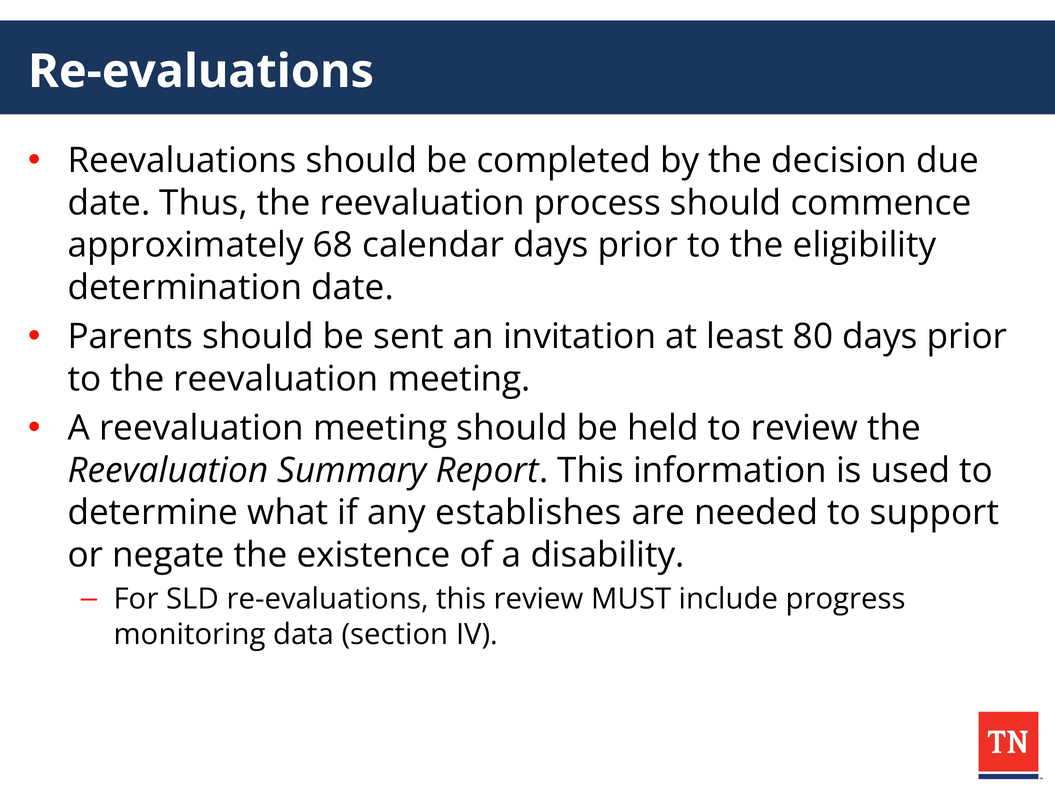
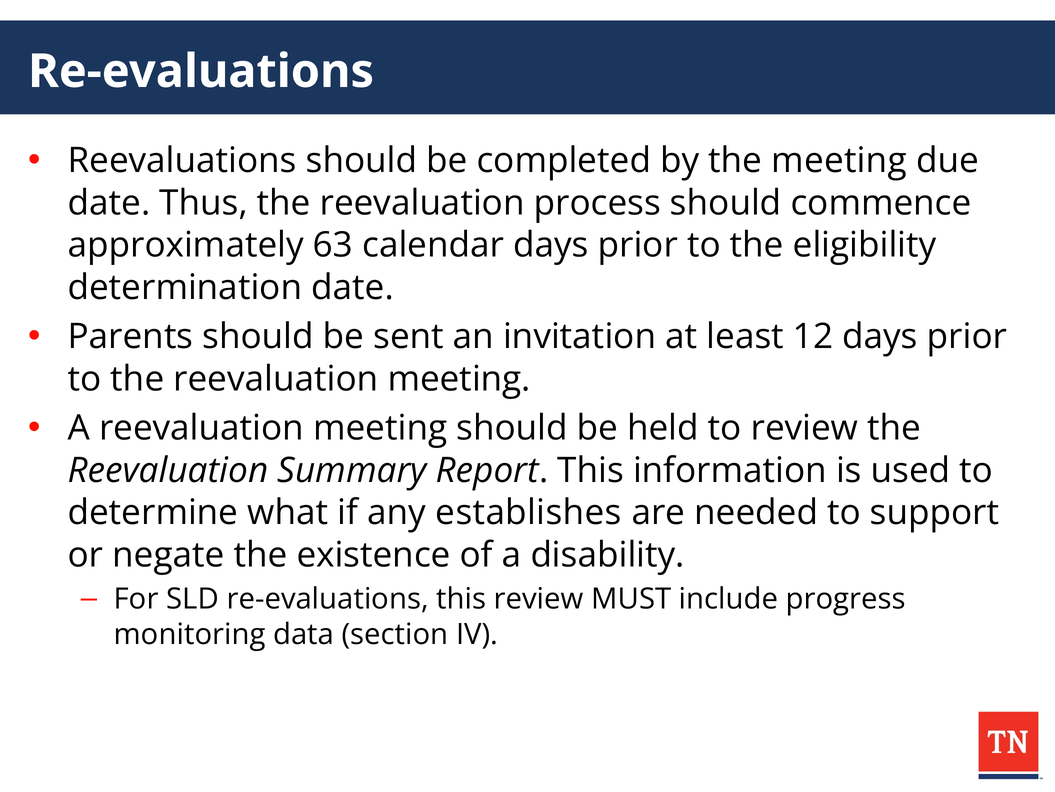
the decision: decision -> meeting
68: 68 -> 63
80: 80 -> 12
